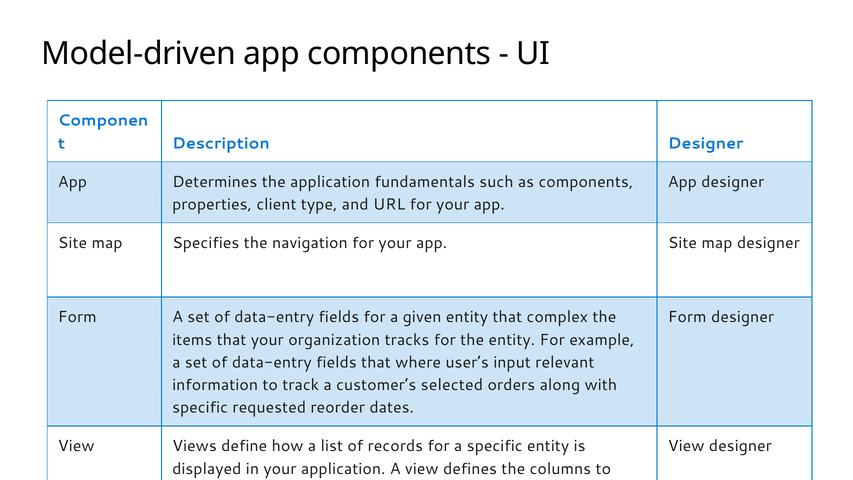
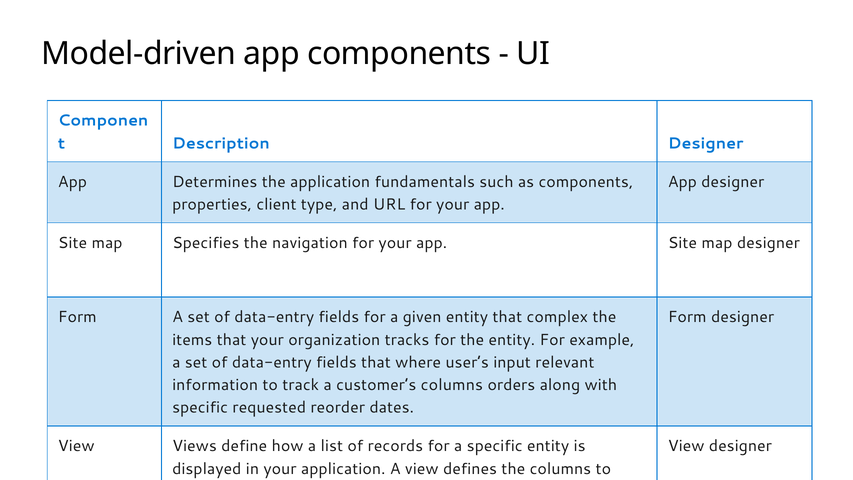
customer’s selected: selected -> columns
